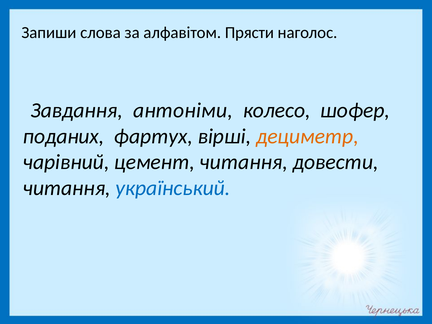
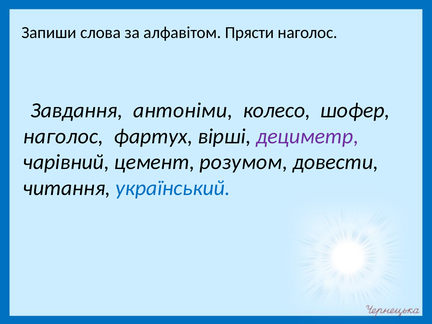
поданих at (64, 136): поданих -> наголос
дециметр colour: orange -> purple
цемент читання: читання -> розумом
